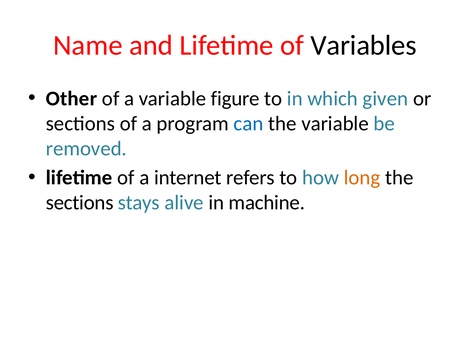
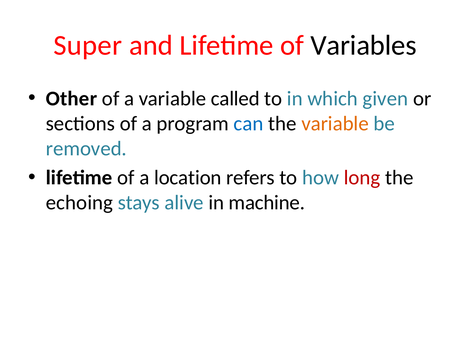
Name: Name -> Super
figure: figure -> called
variable at (335, 124) colour: black -> orange
internet: internet -> location
long colour: orange -> red
sections at (80, 203): sections -> echoing
